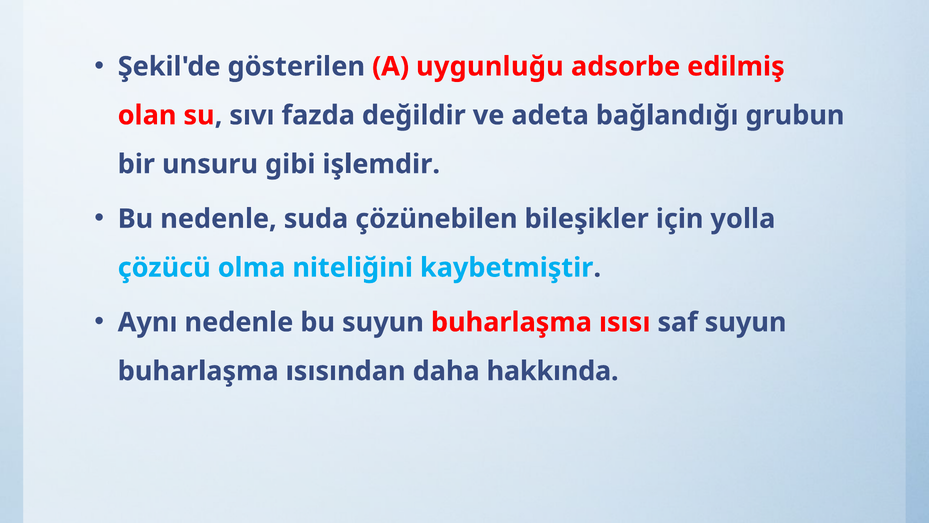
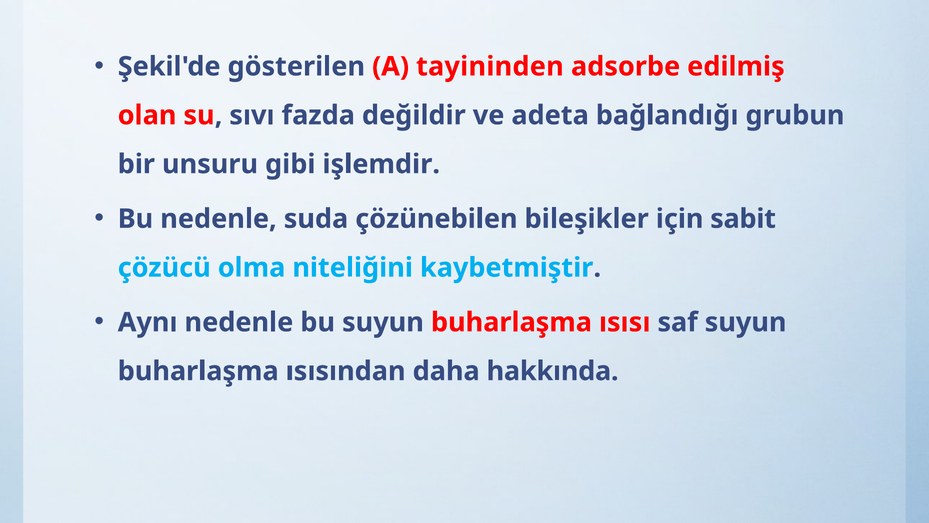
uygunluğu: uygunluğu -> tayininden
yolla: yolla -> sabit
